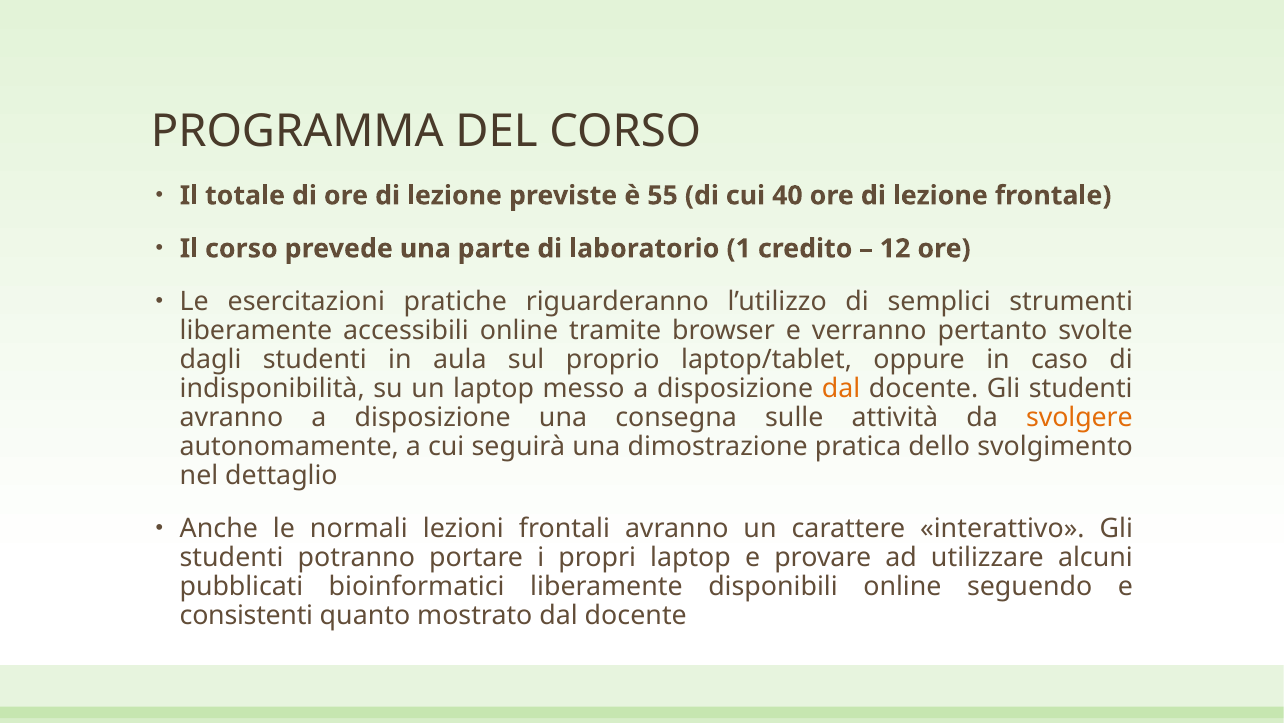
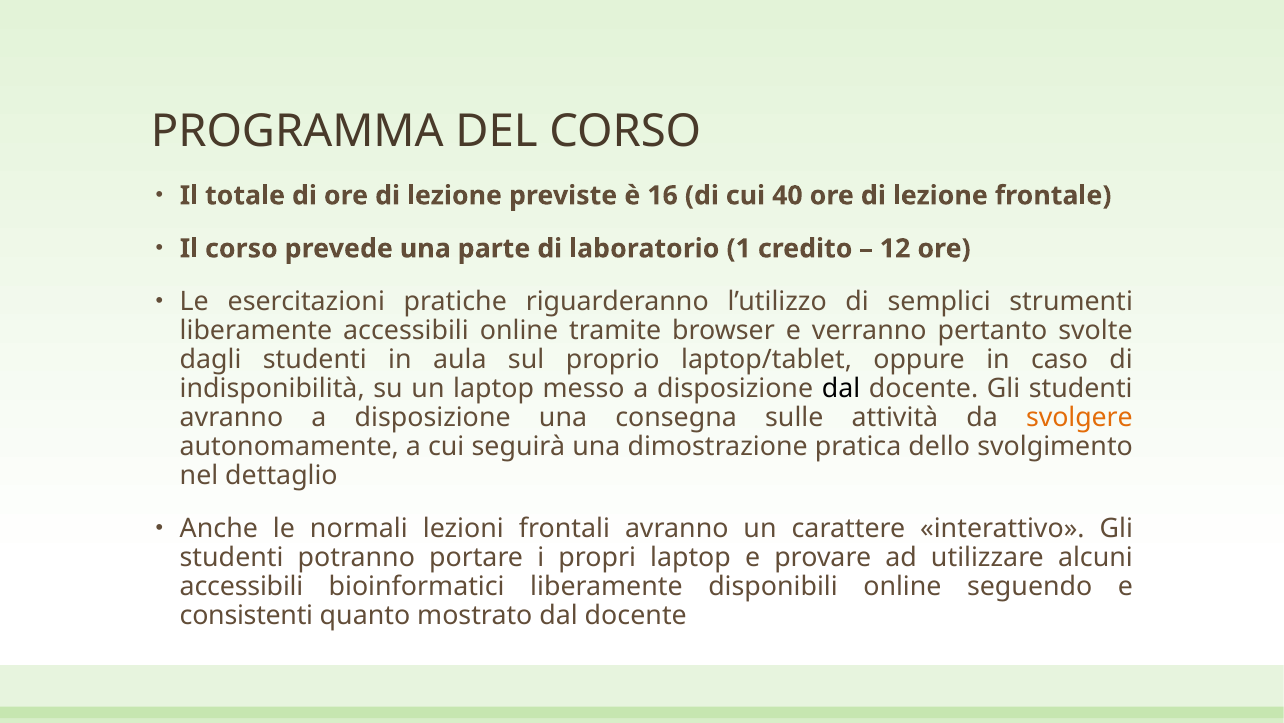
55: 55 -> 16
dal at (841, 388) colour: orange -> black
pubblicati at (241, 586): pubblicati -> accessibili
